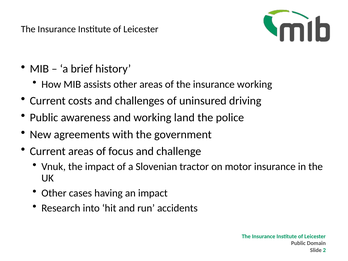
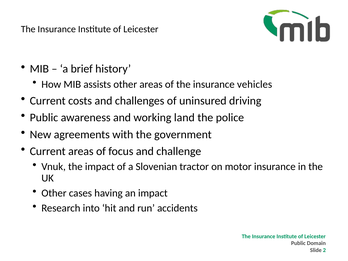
insurance working: working -> vehicles
